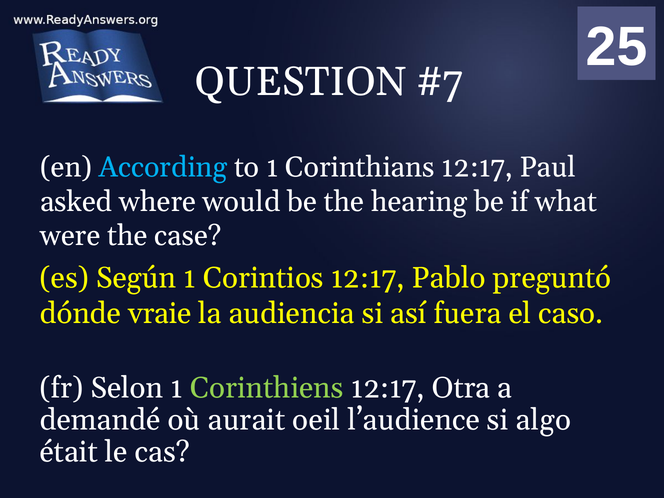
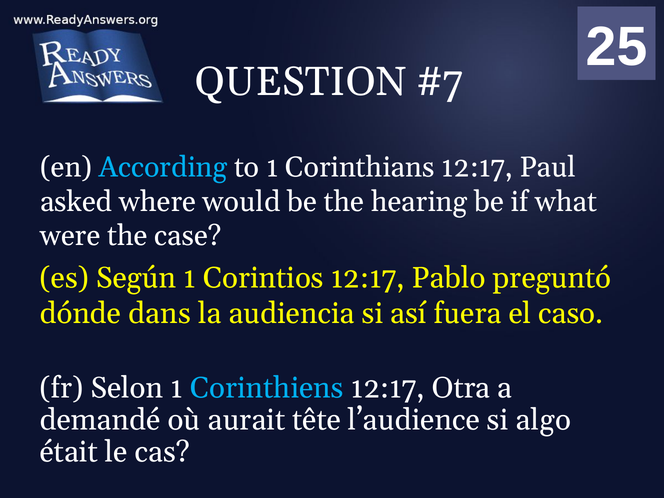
vraie: vraie -> dans
Corinthiens colour: light green -> light blue
oeil: oeil -> tête
